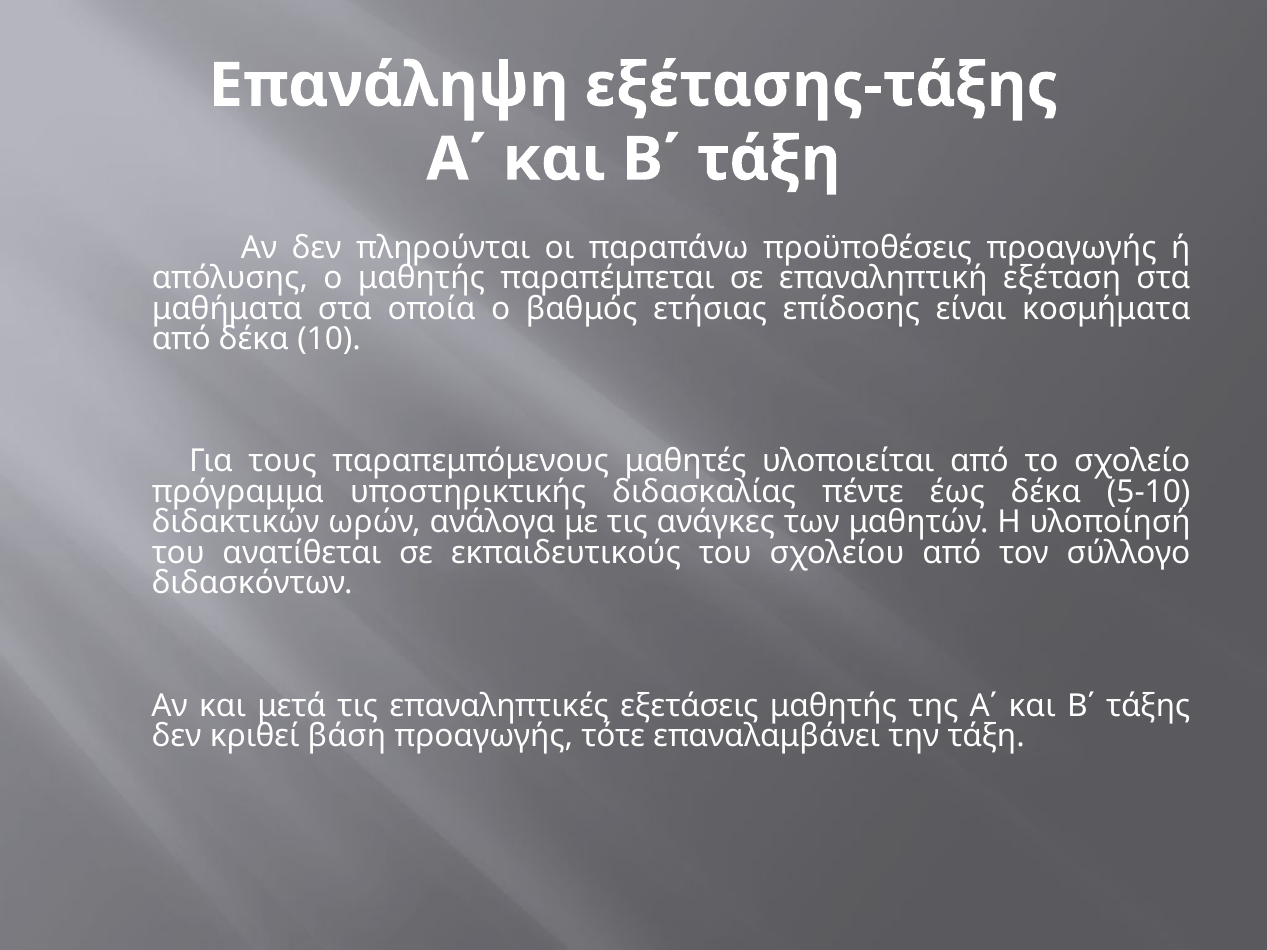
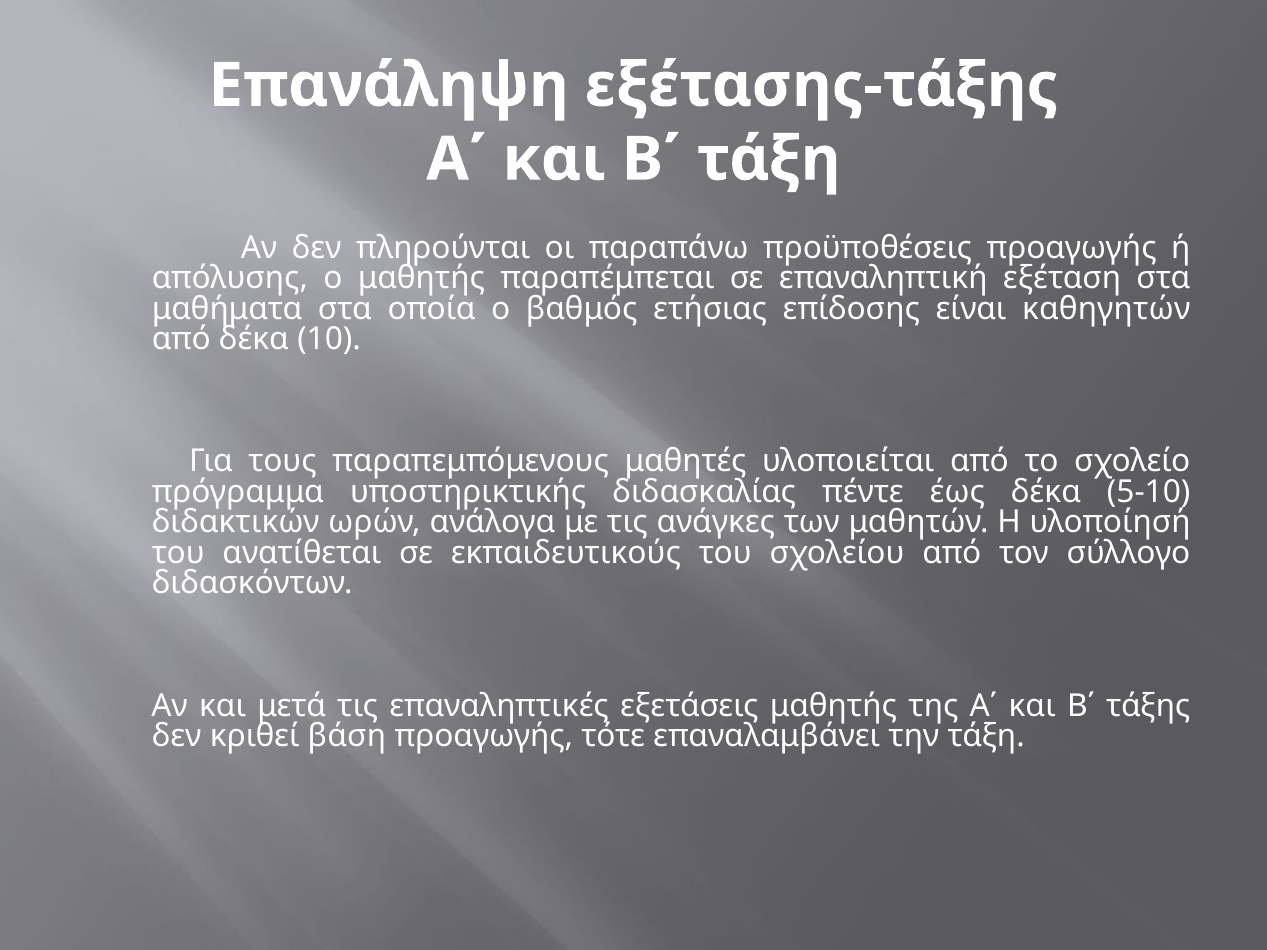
κοσμήματα: κοσμήματα -> καθηγητών
